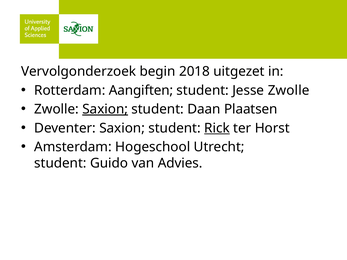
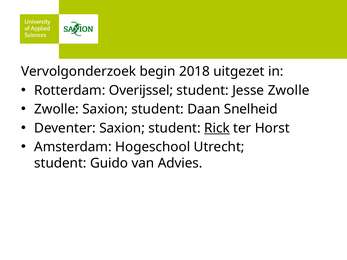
Aangiften: Aangiften -> Overijssel
Saxion at (105, 109) underline: present -> none
Plaatsen: Plaatsen -> Snelheid
